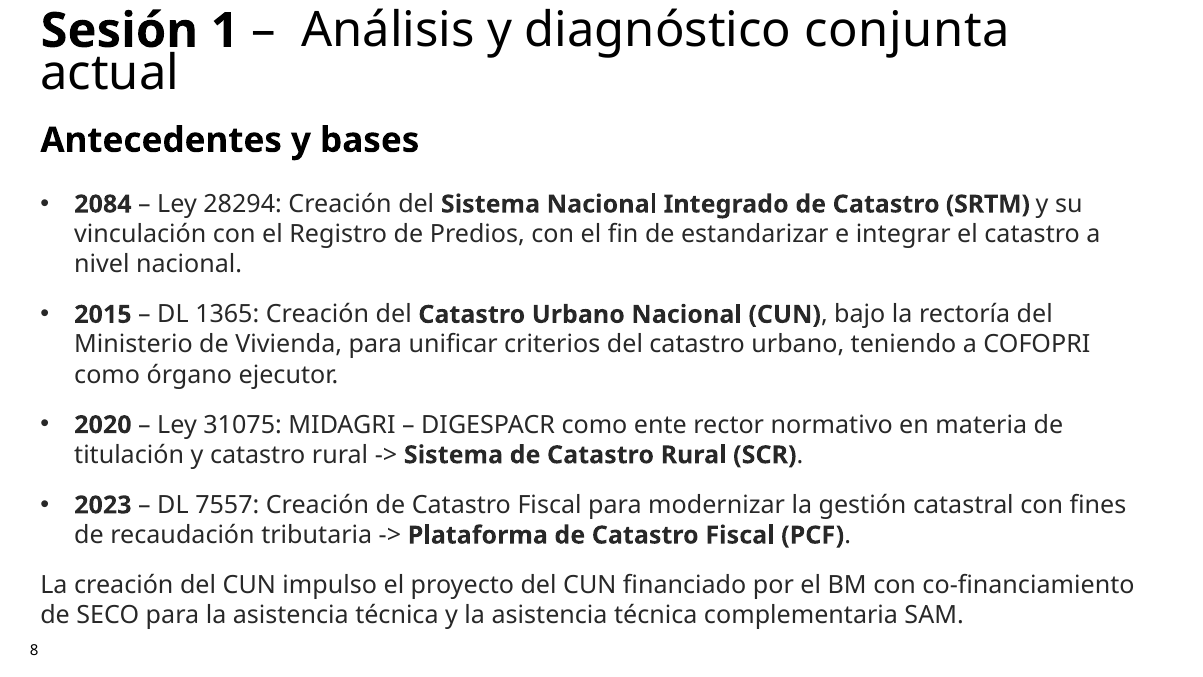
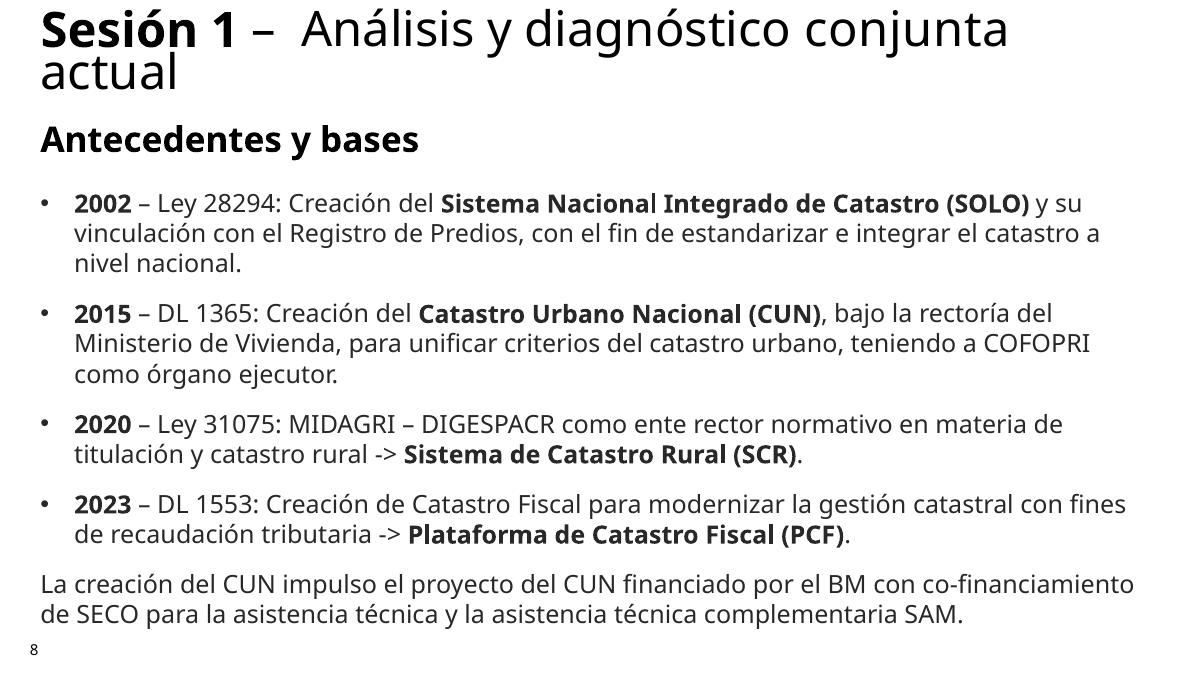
2084: 2084 -> 2002
SRTM: SRTM -> SOLO
7557: 7557 -> 1553
